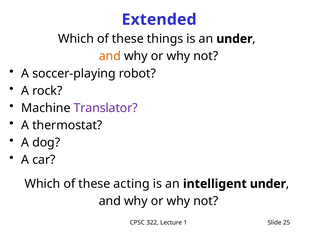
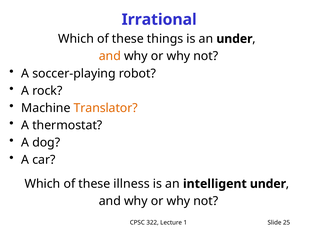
Extended: Extended -> Irrational
Translator colour: purple -> orange
acting: acting -> illness
